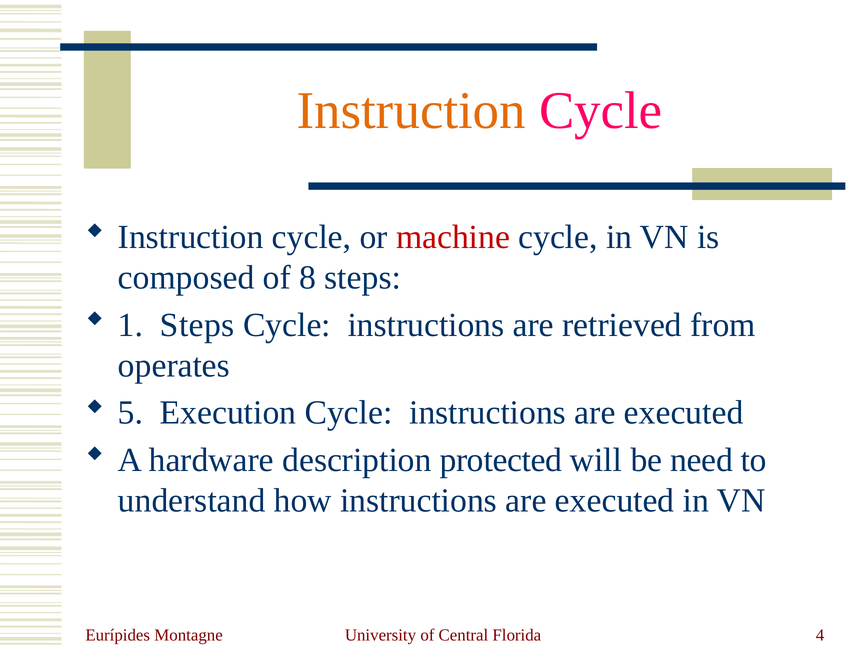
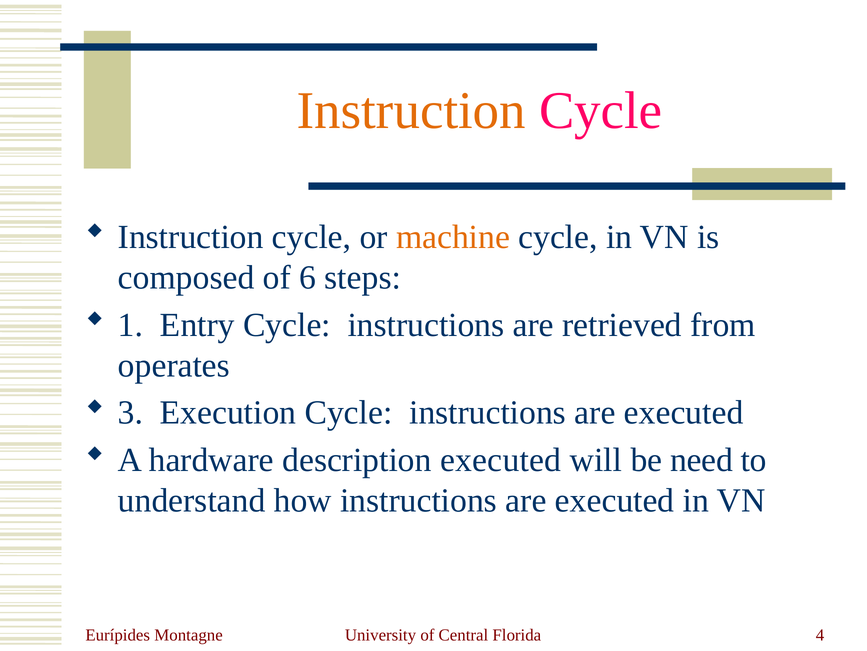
machine colour: red -> orange
8: 8 -> 6
1 Steps: Steps -> Entry
5: 5 -> 3
description protected: protected -> executed
